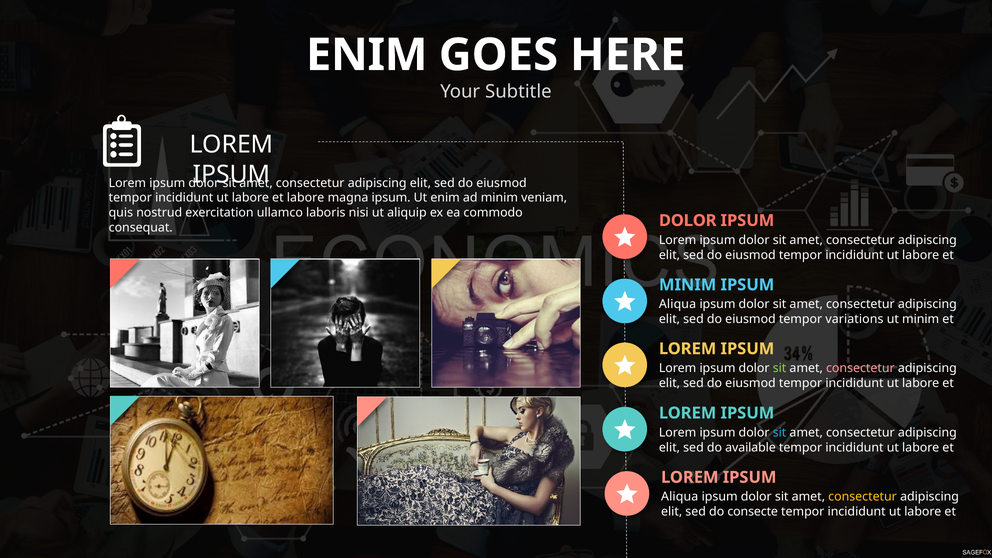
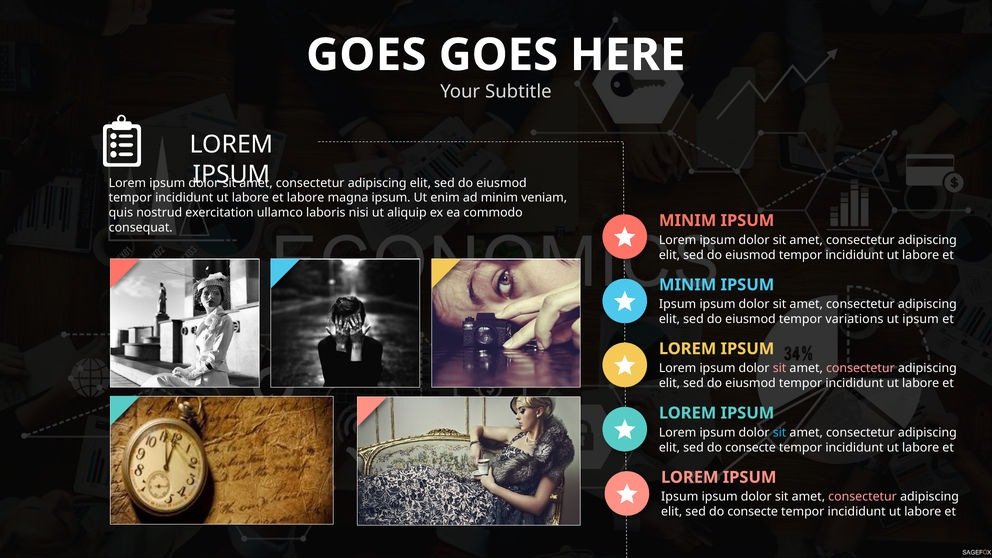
ENIM at (367, 55): ENIM -> GOES
DOLOR at (688, 221): DOLOR -> MINIM
Aliqua at (678, 304): Aliqua -> Ipsum
ut minim: minim -> ipsum
sit at (780, 368) colour: light green -> pink
available at (751, 447): available -> consecte
Aliqua at (680, 497): Aliqua -> Ipsum
consectetur at (863, 497) colour: yellow -> pink
